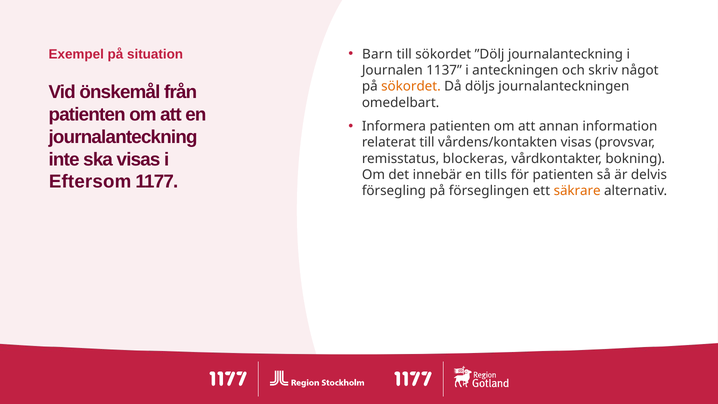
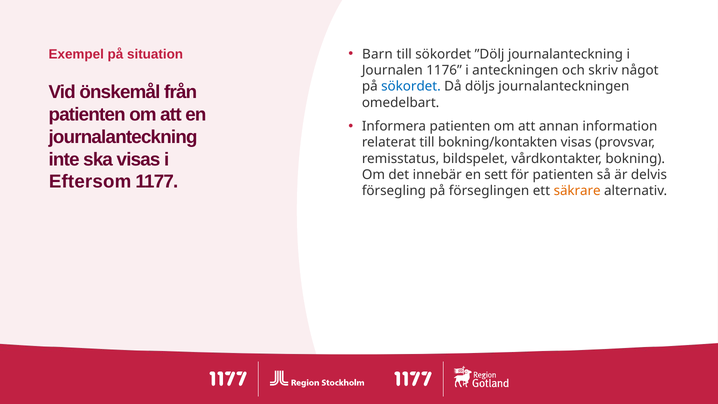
1137: 1137 -> 1176
sökordet at (411, 86) colour: orange -> blue
vårdens/kontakten: vårdens/kontakten -> bokning/kontakten
blockeras: blockeras -> bildspelet
tills: tills -> sett
